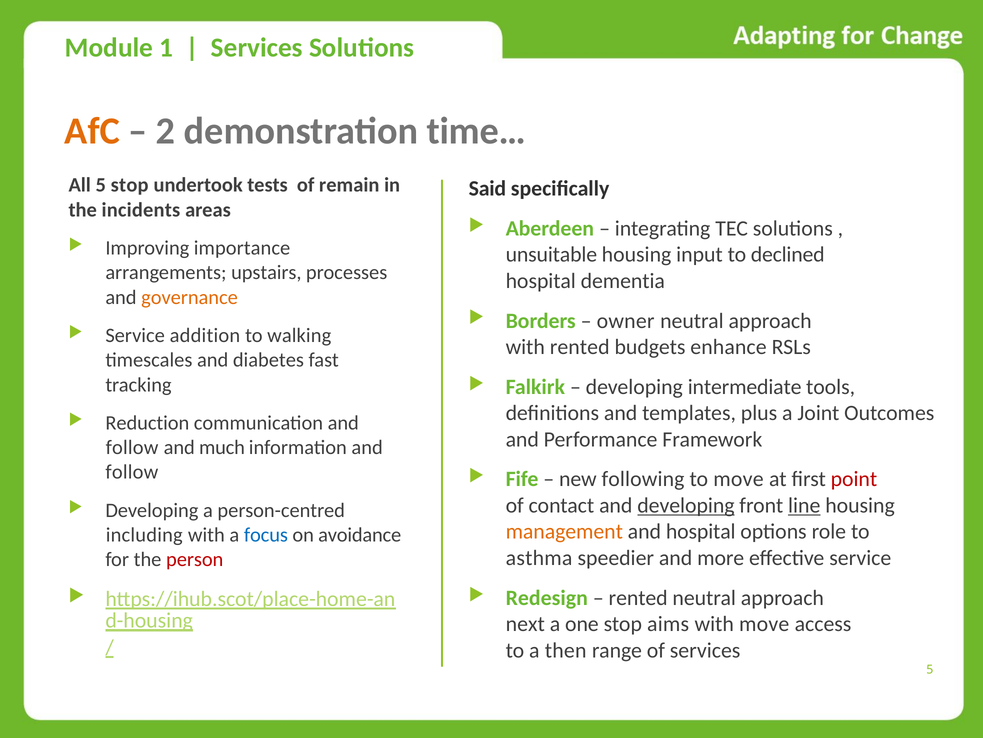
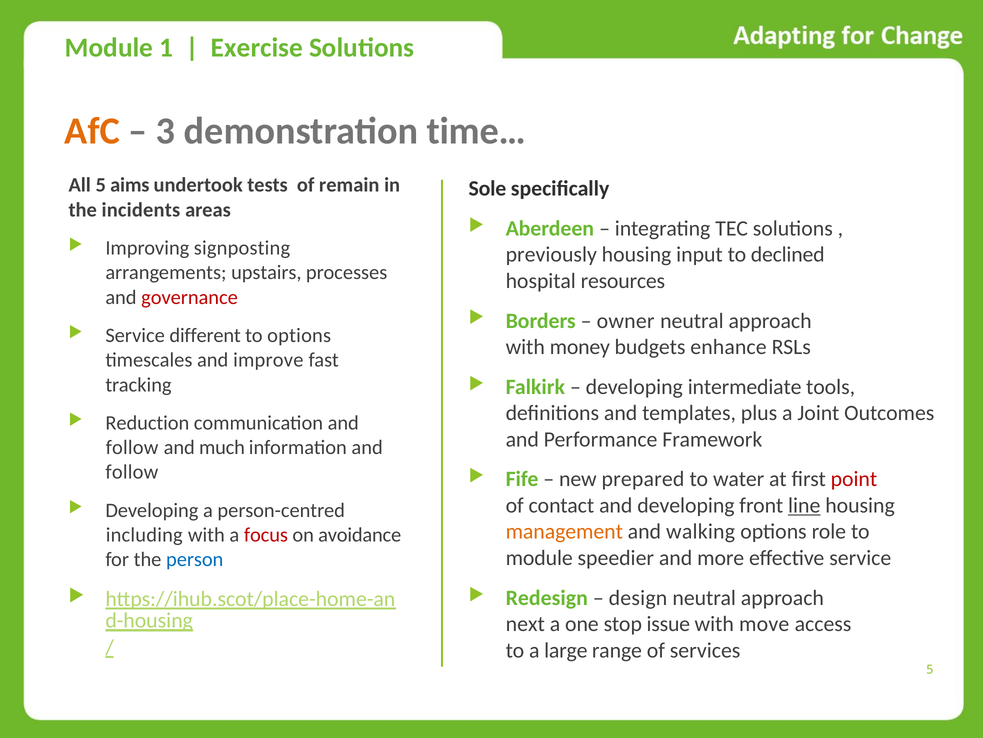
Services at (257, 48): Services -> Exercise
2: 2 -> 3
5 stop: stop -> aims
Said: Said -> Sole
importance: importance -> signposting
unsuitable: unsuitable -> previously
dementia: dementia -> resources
governance colour: orange -> red
addition: addition -> different
to walking: walking -> options
with rented: rented -> money
diabetes: diabetes -> improve
following: following -> prepared
to move: move -> water
developing at (686, 505) underline: present -> none
and hospital: hospital -> walking
focus colour: blue -> red
asthma at (539, 557): asthma -> module
person colour: red -> blue
rented at (638, 597): rented -> design
aims: aims -> issue
then: then -> large
